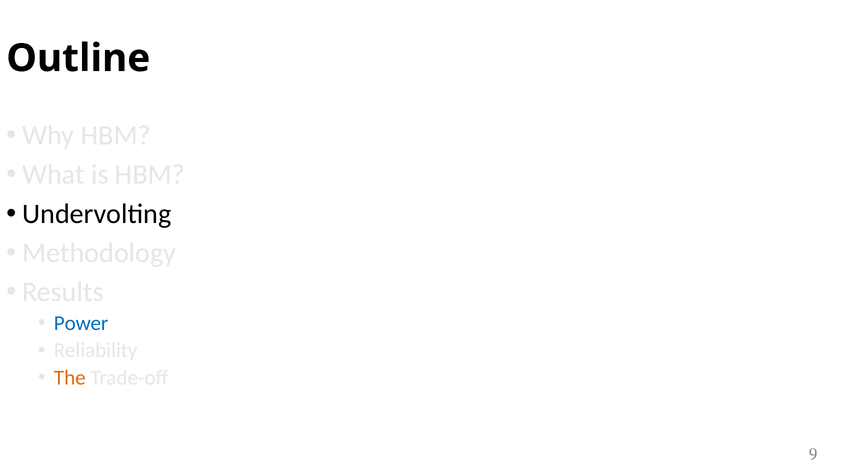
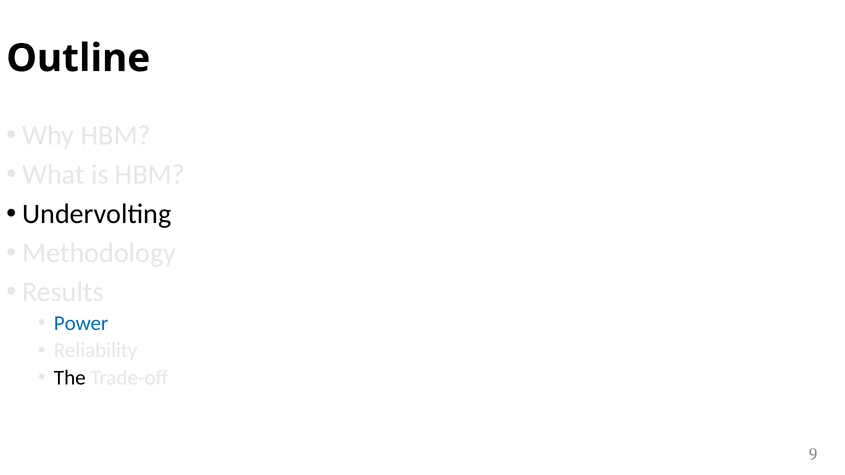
The colour: orange -> black
